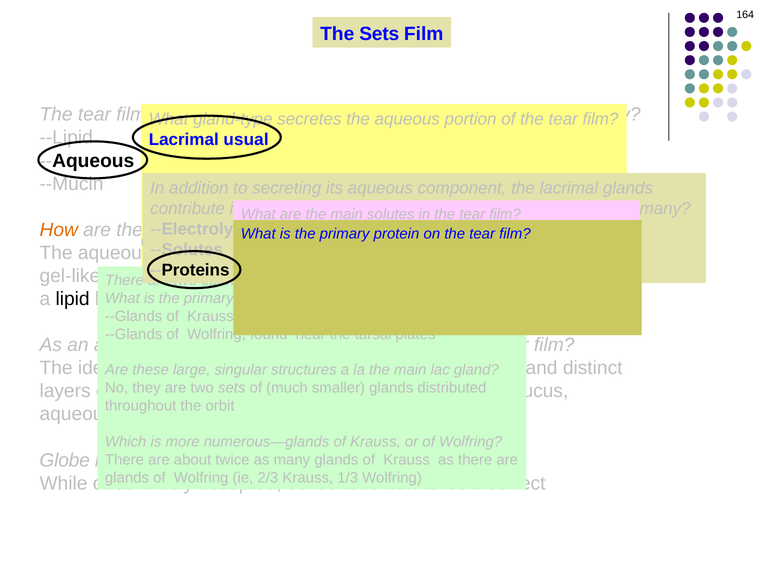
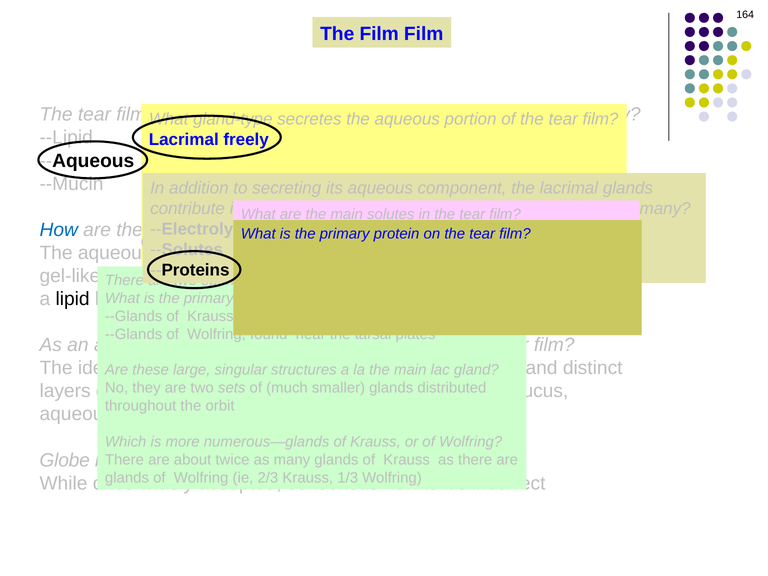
The Sets: Sets -> Film
Lacrimal usual: usual -> freely
How at (59, 230) colour: orange -> blue
